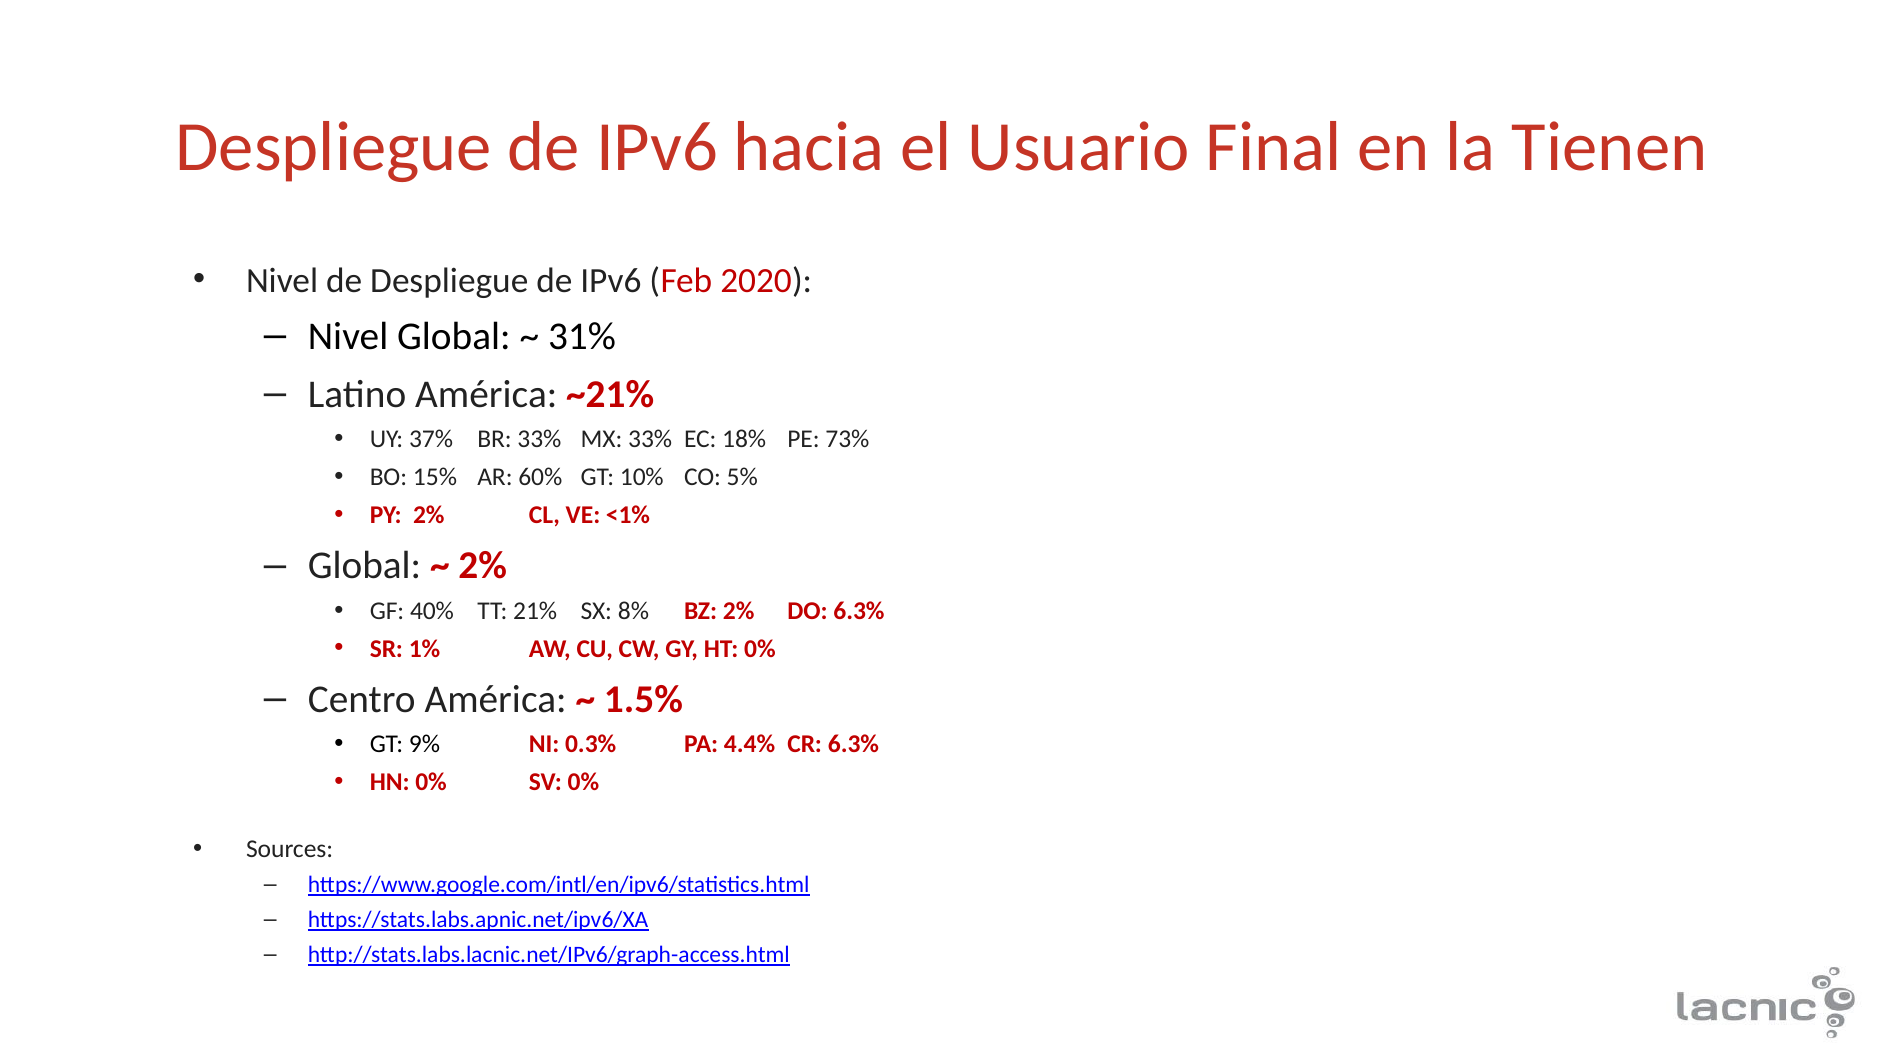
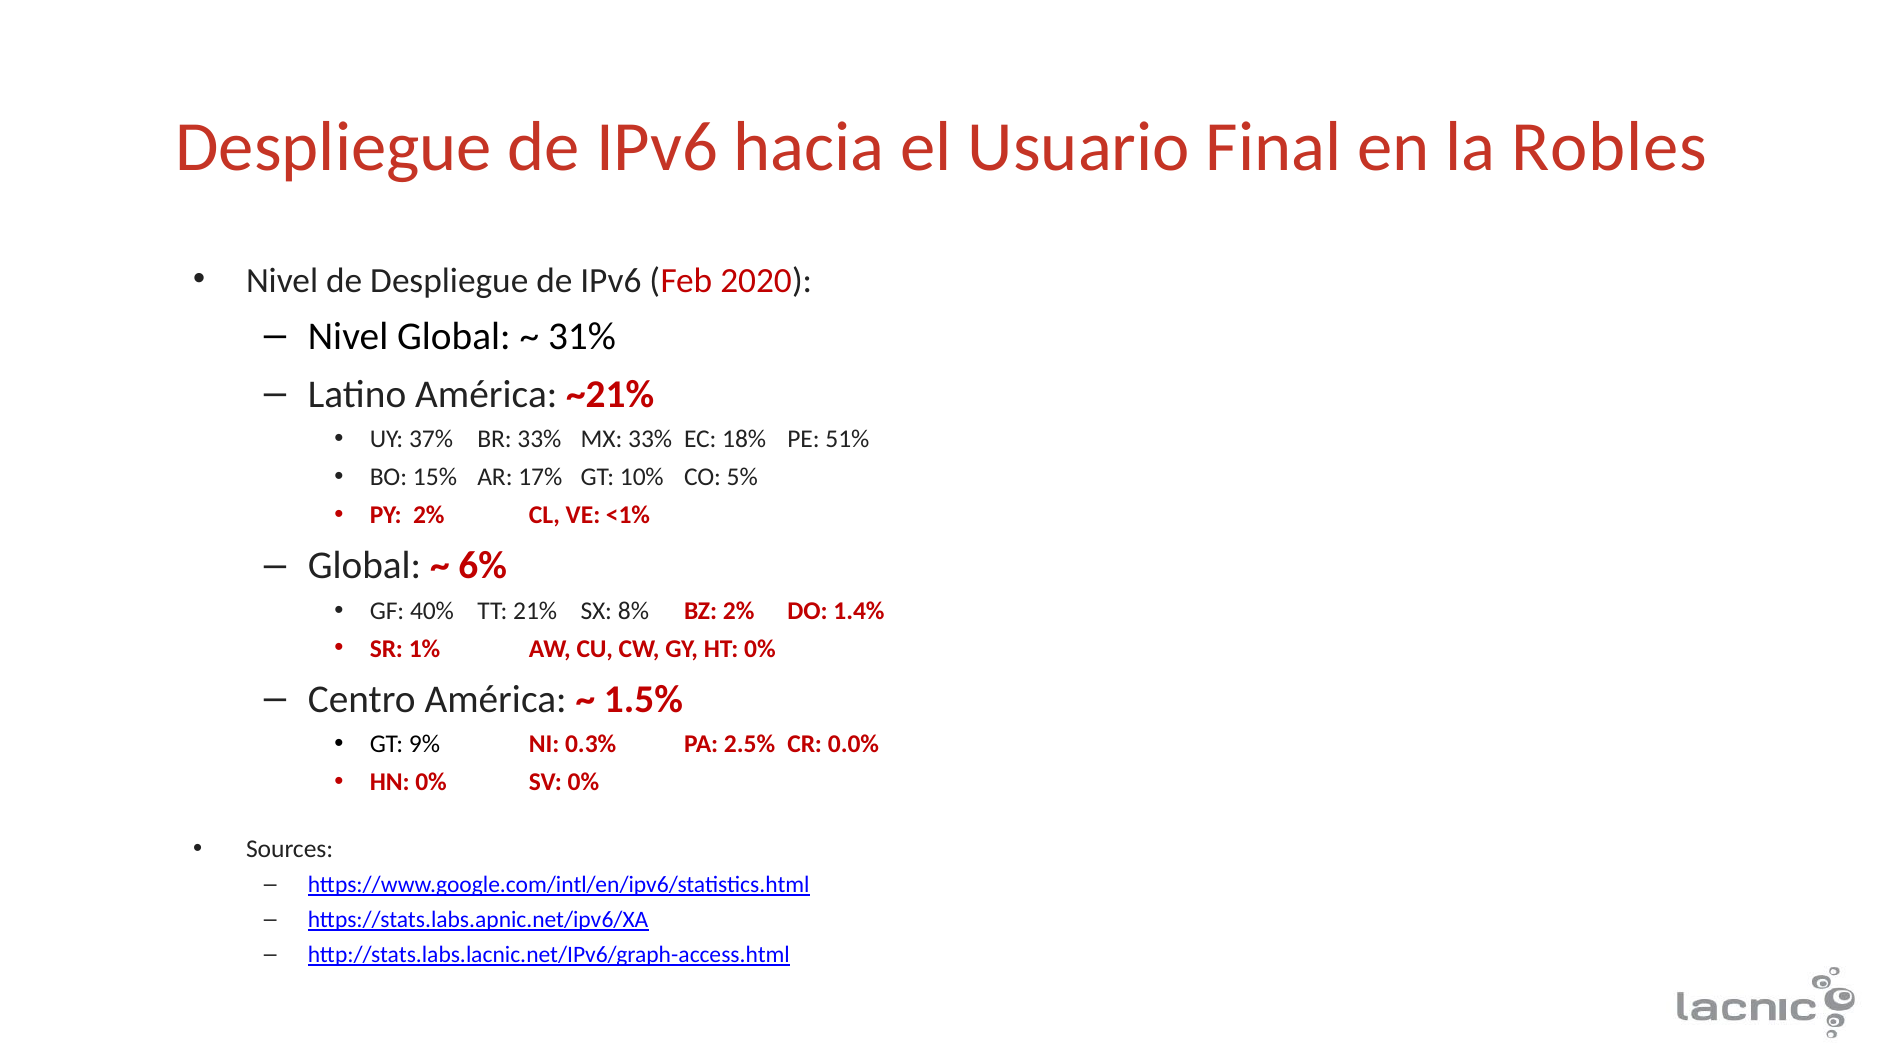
Tienen: Tienen -> Robles
73%: 73% -> 51%
60%: 60% -> 17%
2% at (483, 566): 2% -> 6%
DO 6.3%: 6.3% -> 1.4%
4.4%: 4.4% -> 2.5%
CR 6.3%: 6.3% -> 0.0%
